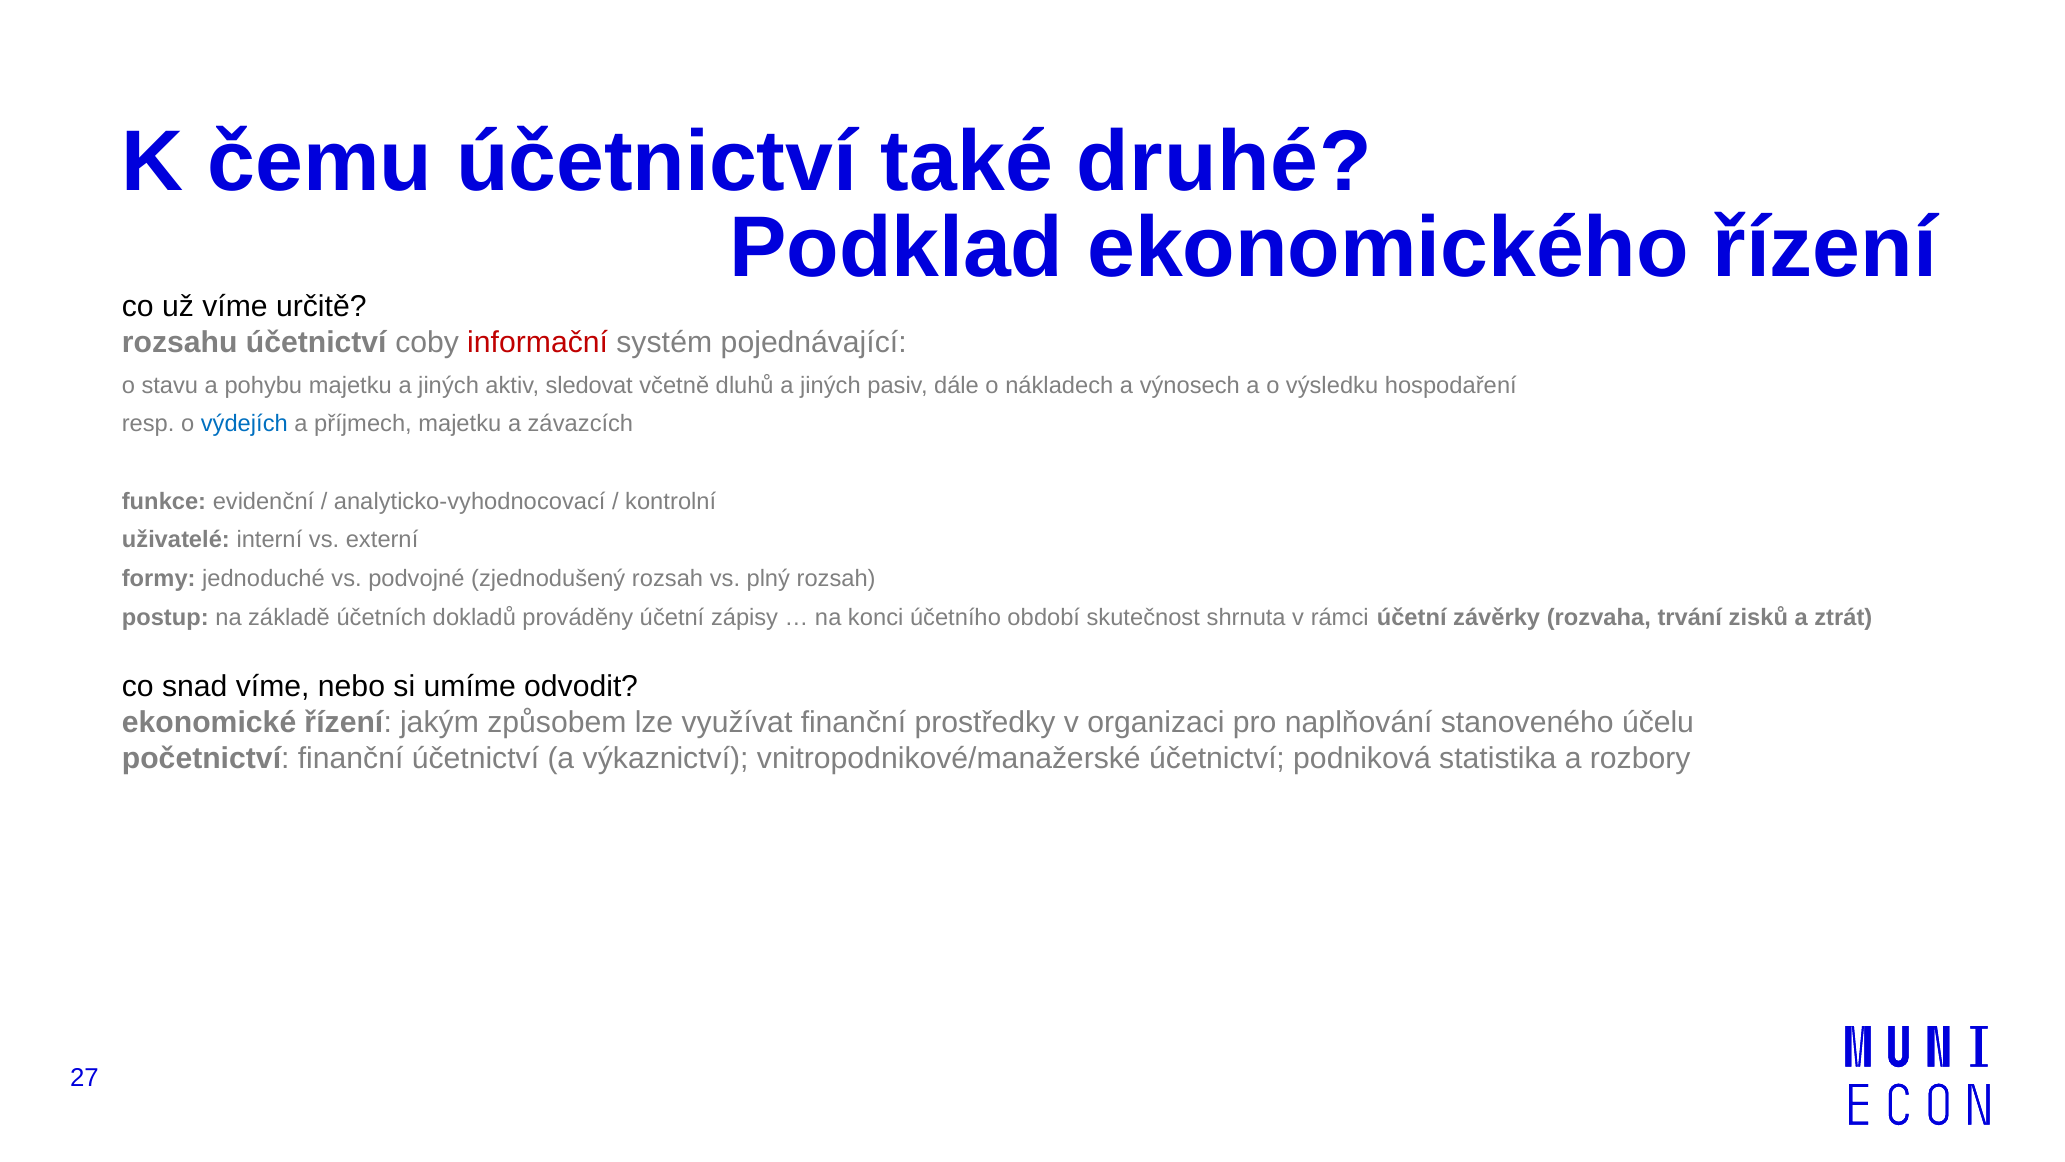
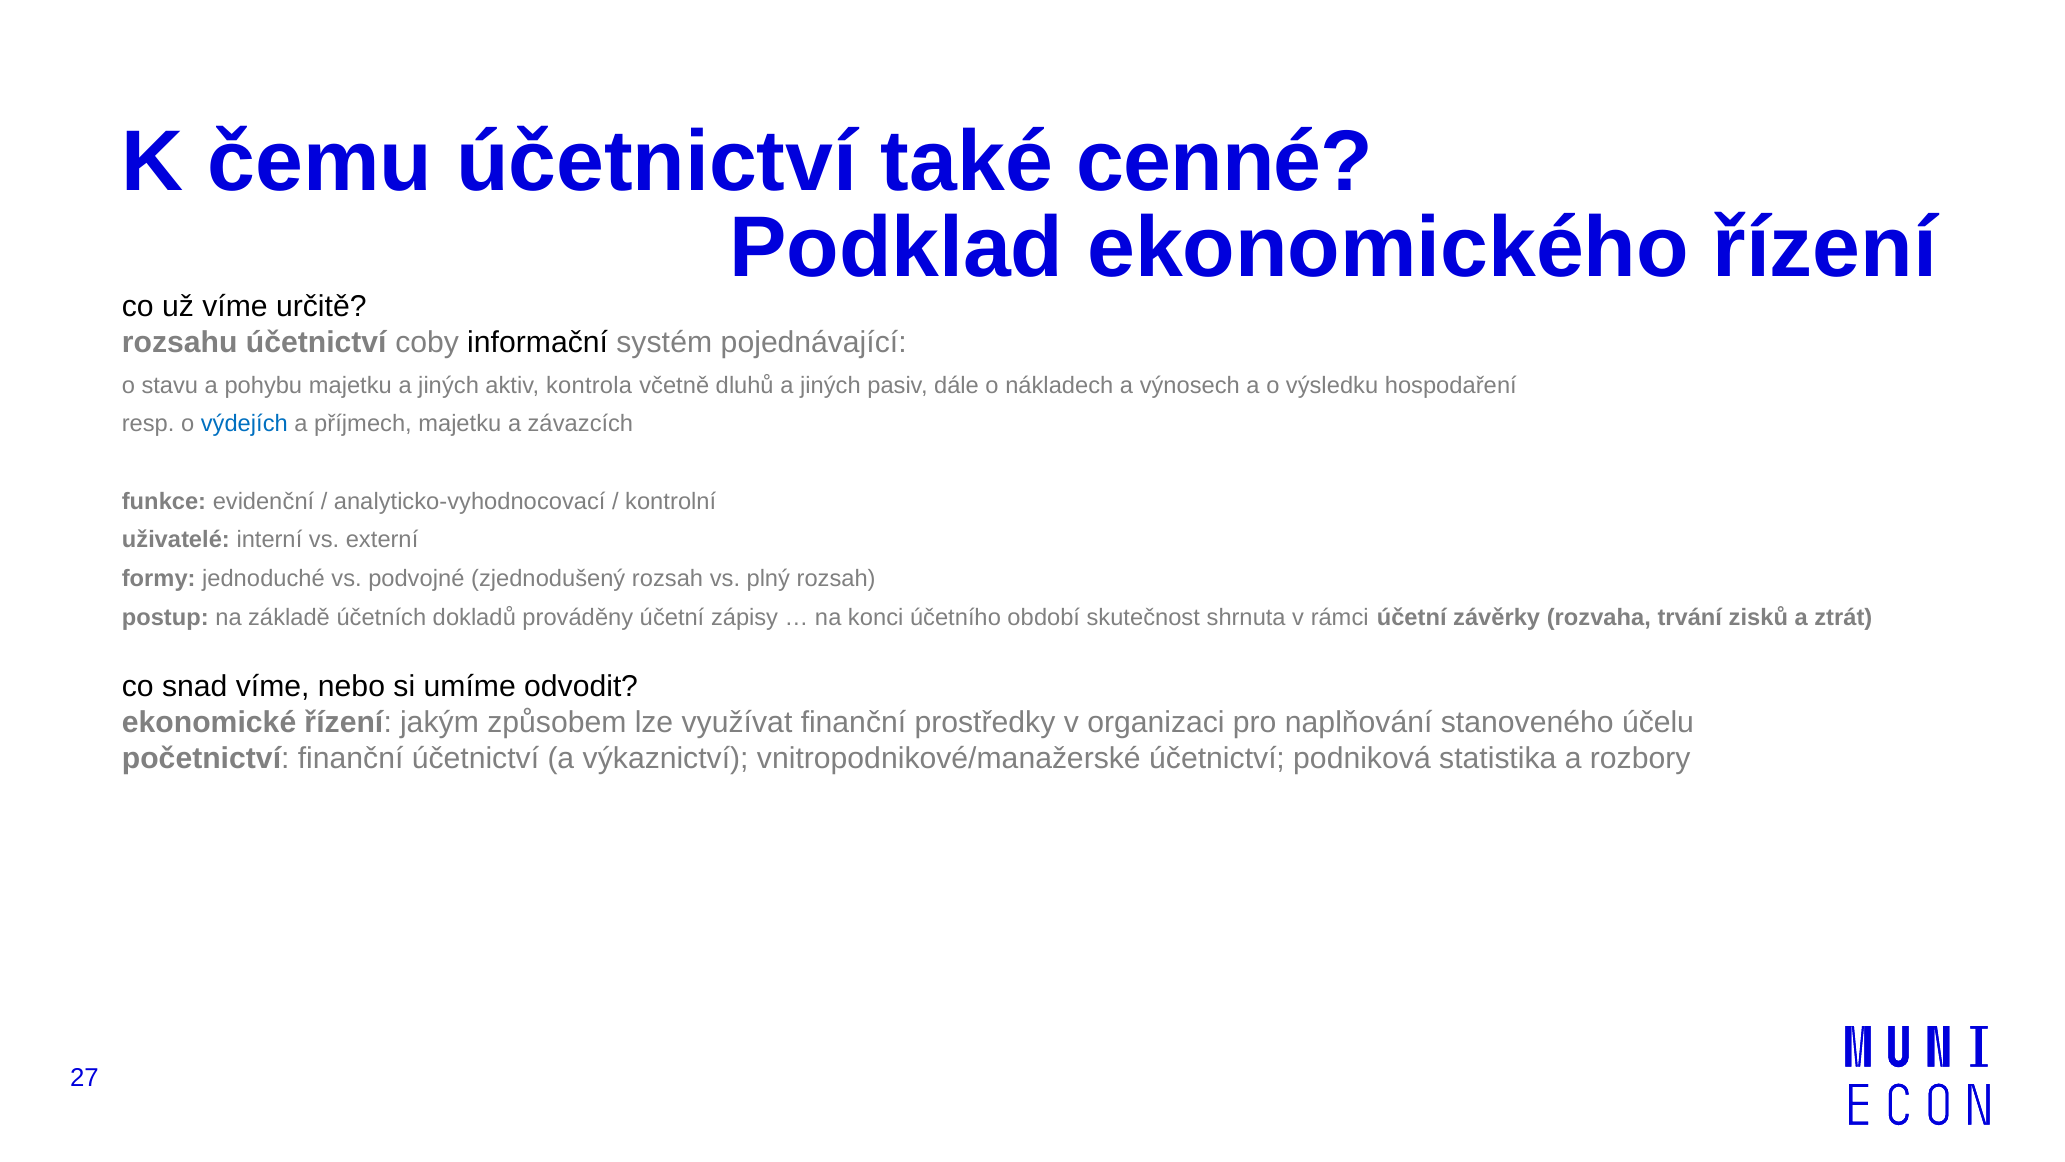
druhé: druhé -> cenné
informační colour: red -> black
sledovat: sledovat -> kontrola
